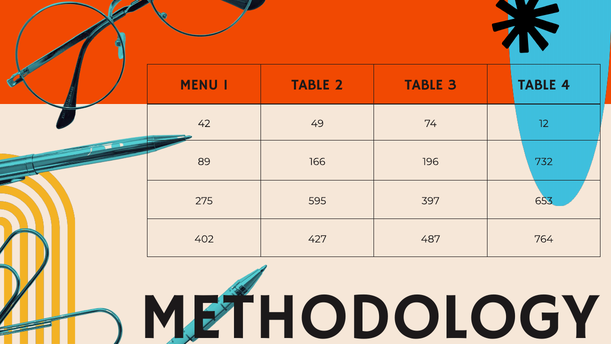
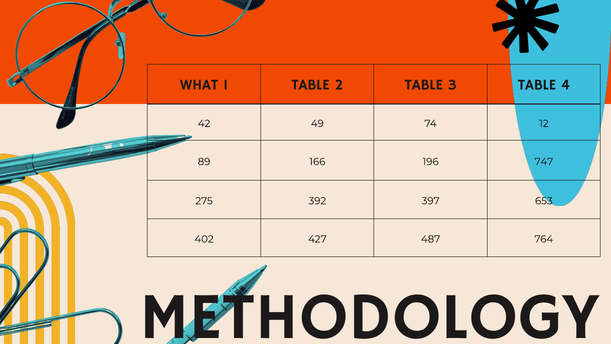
MENU: MENU -> WHAT
732: 732 -> 747
595: 595 -> 392
